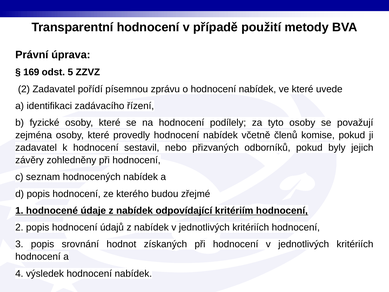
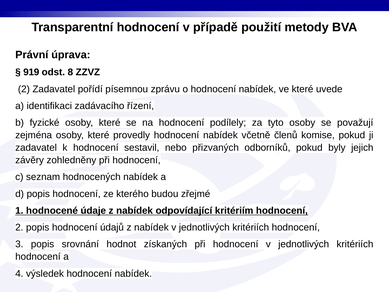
169: 169 -> 919
5: 5 -> 8
